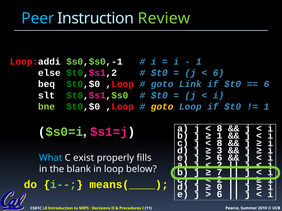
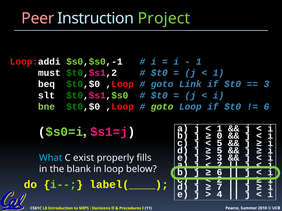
Peer colour: light blue -> pink
Review: Review -> Project
else: else -> must
6 at (219, 73): 6 -> 1
6 at (266, 84): 6 -> 3
goto at (162, 107) colour: yellow -> light green
1 at (266, 107): 1 -> 6
8 at (219, 129): 8 -> 1
1 at (219, 136): 1 -> 0
8 at (219, 143): 8 -> 5
3 at (219, 151): 3 -> 5
6 at (219, 158): 6 -> 3
7 at (219, 173): 7 -> 6
means(____: means(____ -> label(____
0: 0 -> 7
6 at (219, 195): 6 -> 4
